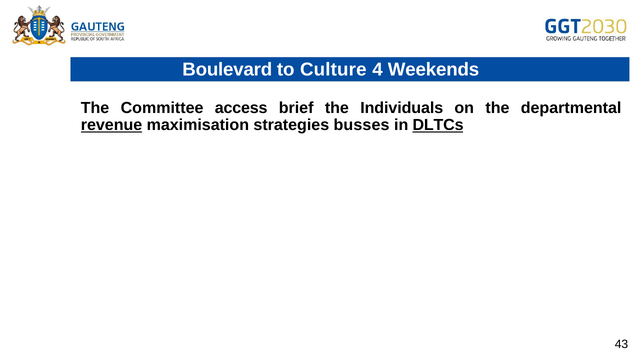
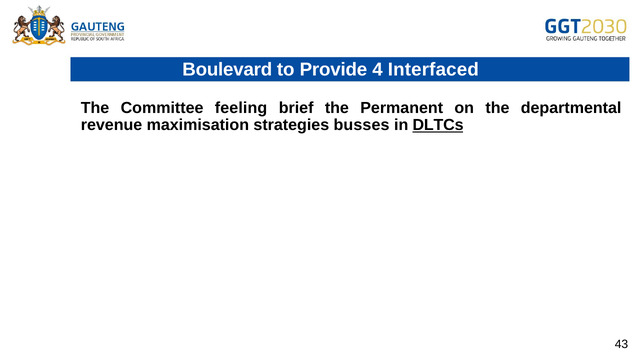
Culture: Culture -> Provide
Weekends: Weekends -> Interfaced
access: access -> feeling
Individuals: Individuals -> Permanent
revenue underline: present -> none
